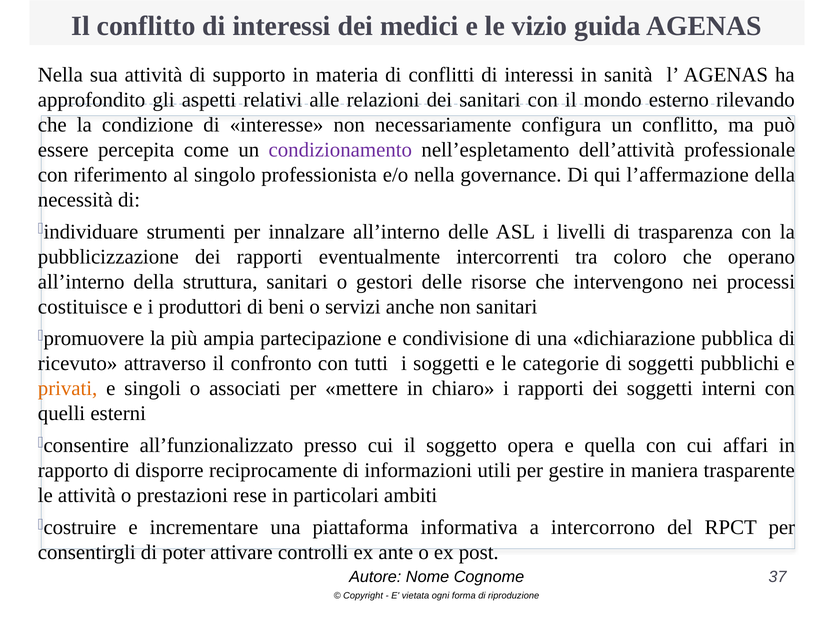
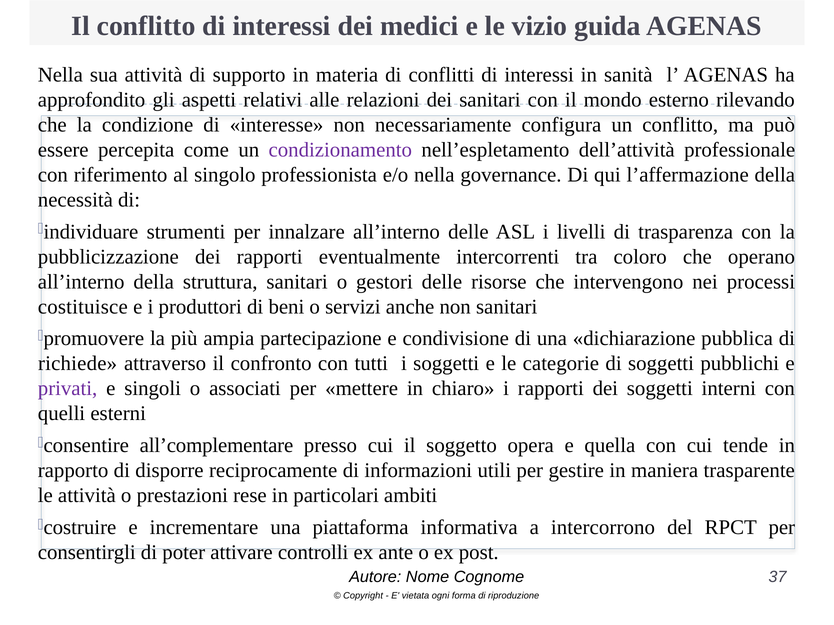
ricevuto: ricevuto -> richiede
privati colour: orange -> purple
all’funzionalizzato: all’funzionalizzato -> all’complementare
affari: affari -> tende
